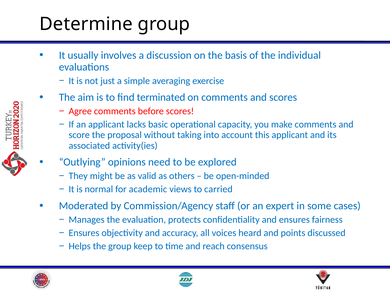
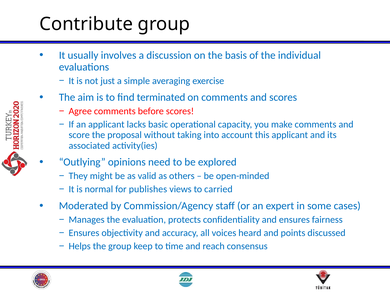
Determine: Determine -> Contribute
academic: academic -> publishes
